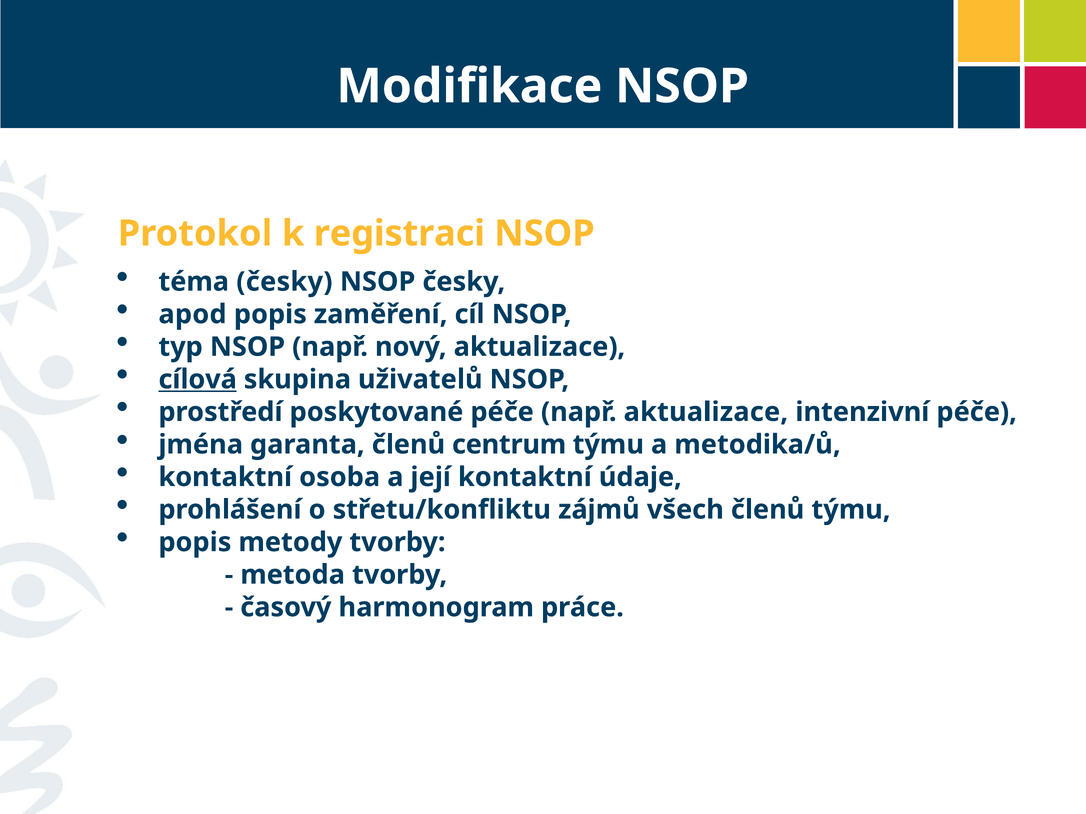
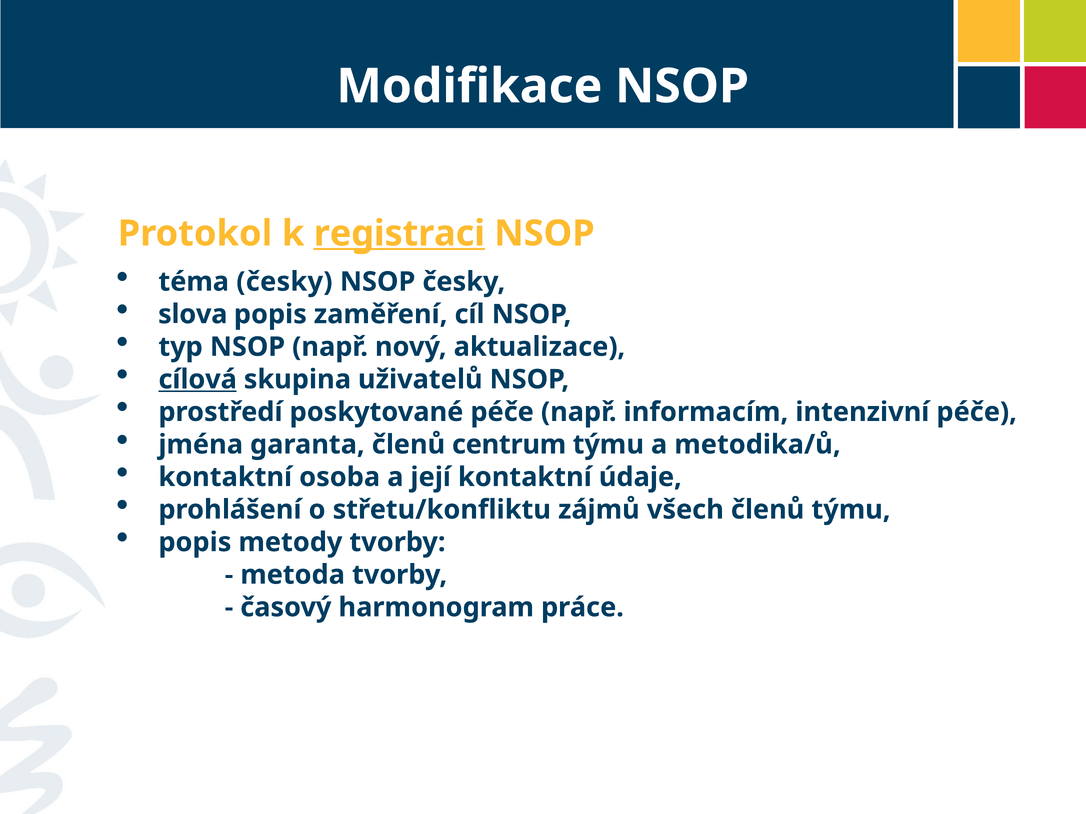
registraci underline: none -> present
apod: apod -> slova
např aktualizace: aktualizace -> informacím
